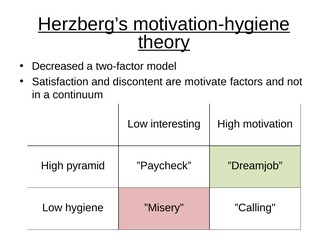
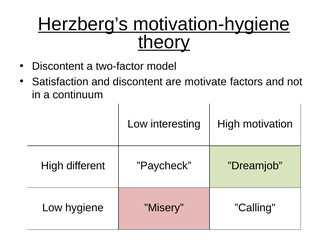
Decreased at (58, 66): Decreased -> Discontent
pyramid: pyramid -> different
